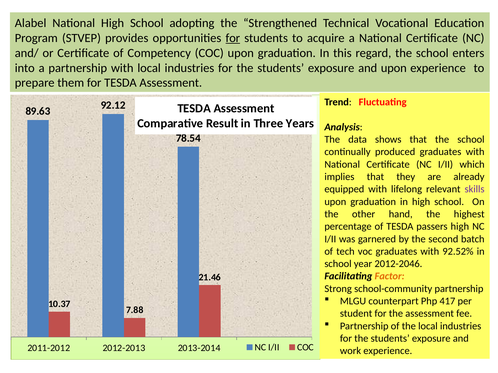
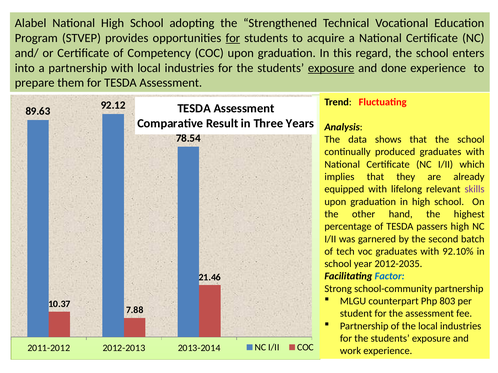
exposure at (331, 68) underline: none -> present
and upon: upon -> done
92.52%: 92.52% -> 92.10%
2012-2046: 2012-2046 -> 2012-2035
Factor colour: orange -> blue
417: 417 -> 803
